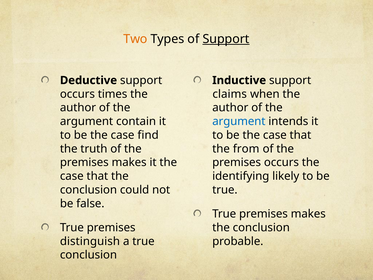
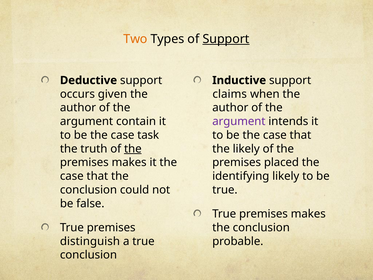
times: times -> given
argument at (239, 121) colour: blue -> purple
find: find -> task
the at (133, 149) underline: none -> present
the from: from -> likely
premises occurs: occurs -> placed
